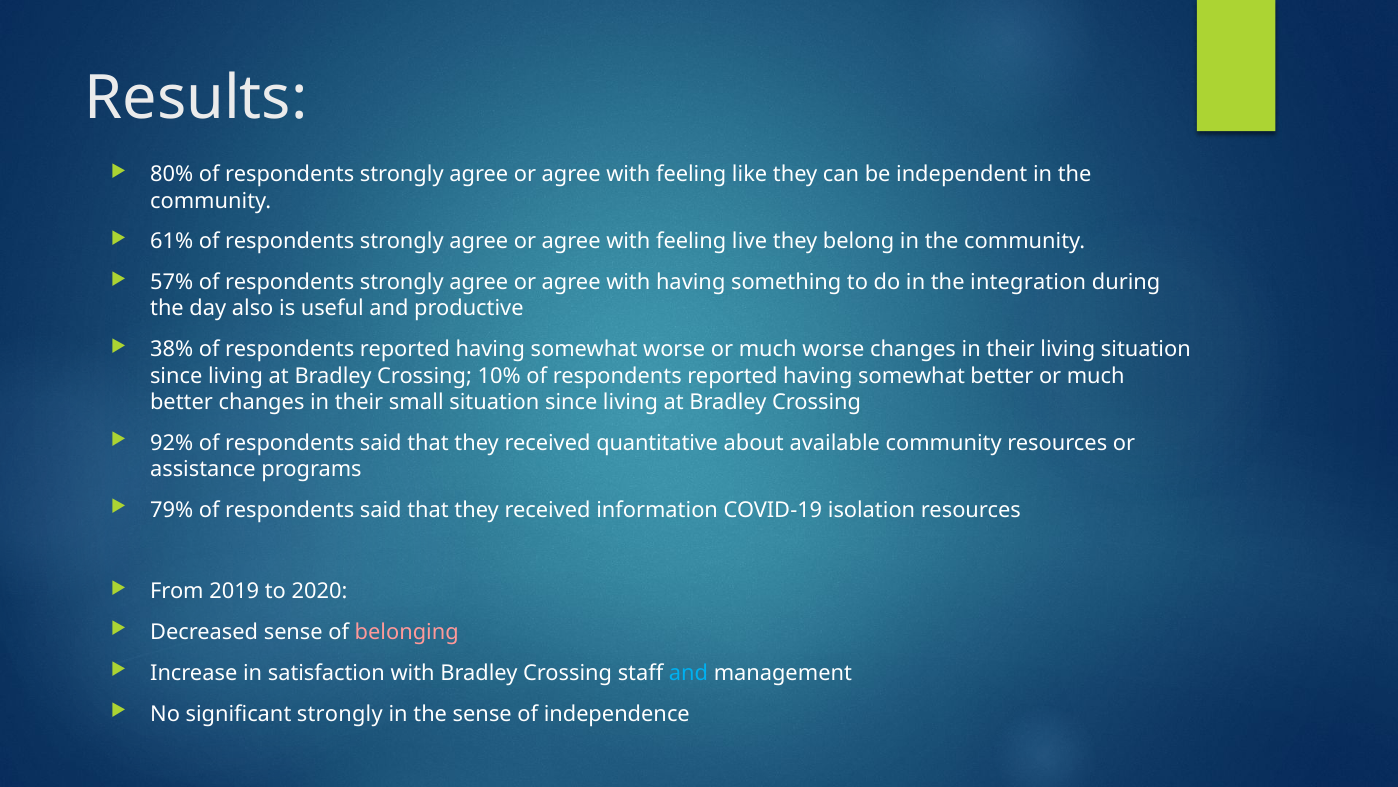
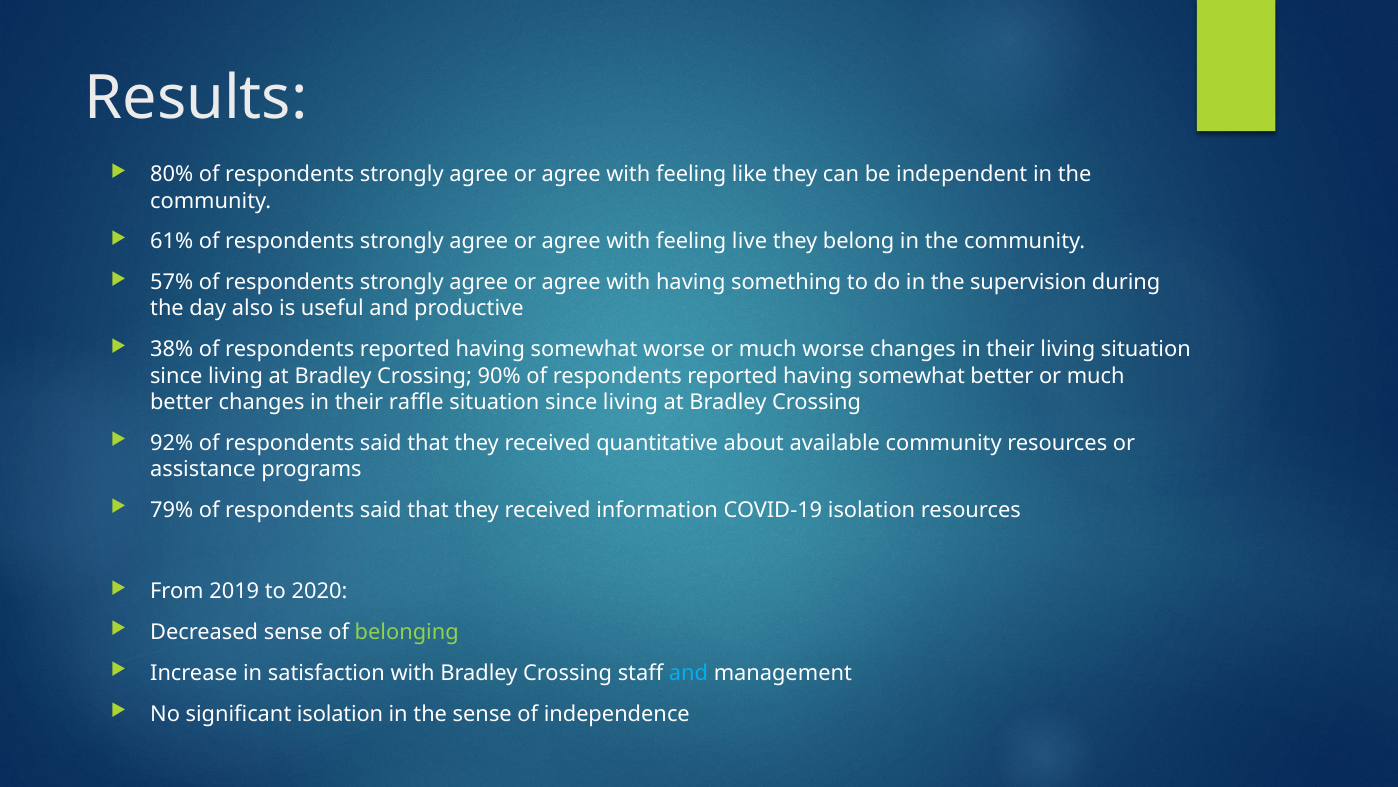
integration: integration -> supervision
10%: 10% -> 90%
small: small -> raffle
belonging colour: pink -> light green
significant strongly: strongly -> isolation
